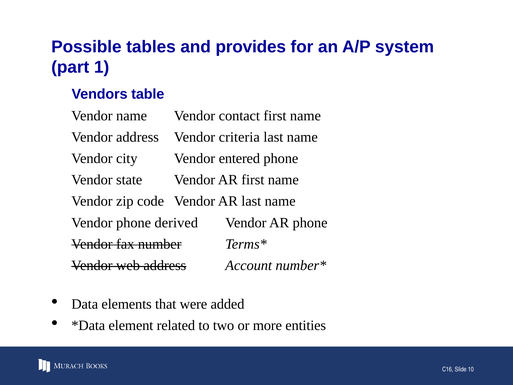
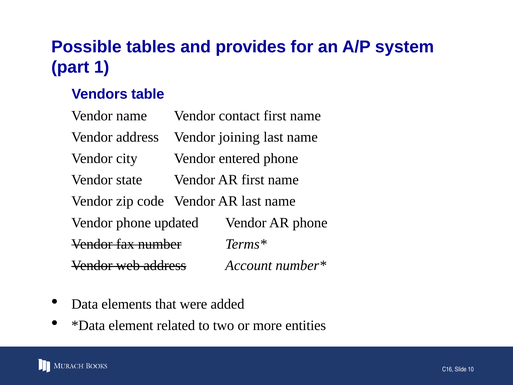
criteria: criteria -> joining
derived: derived -> updated
